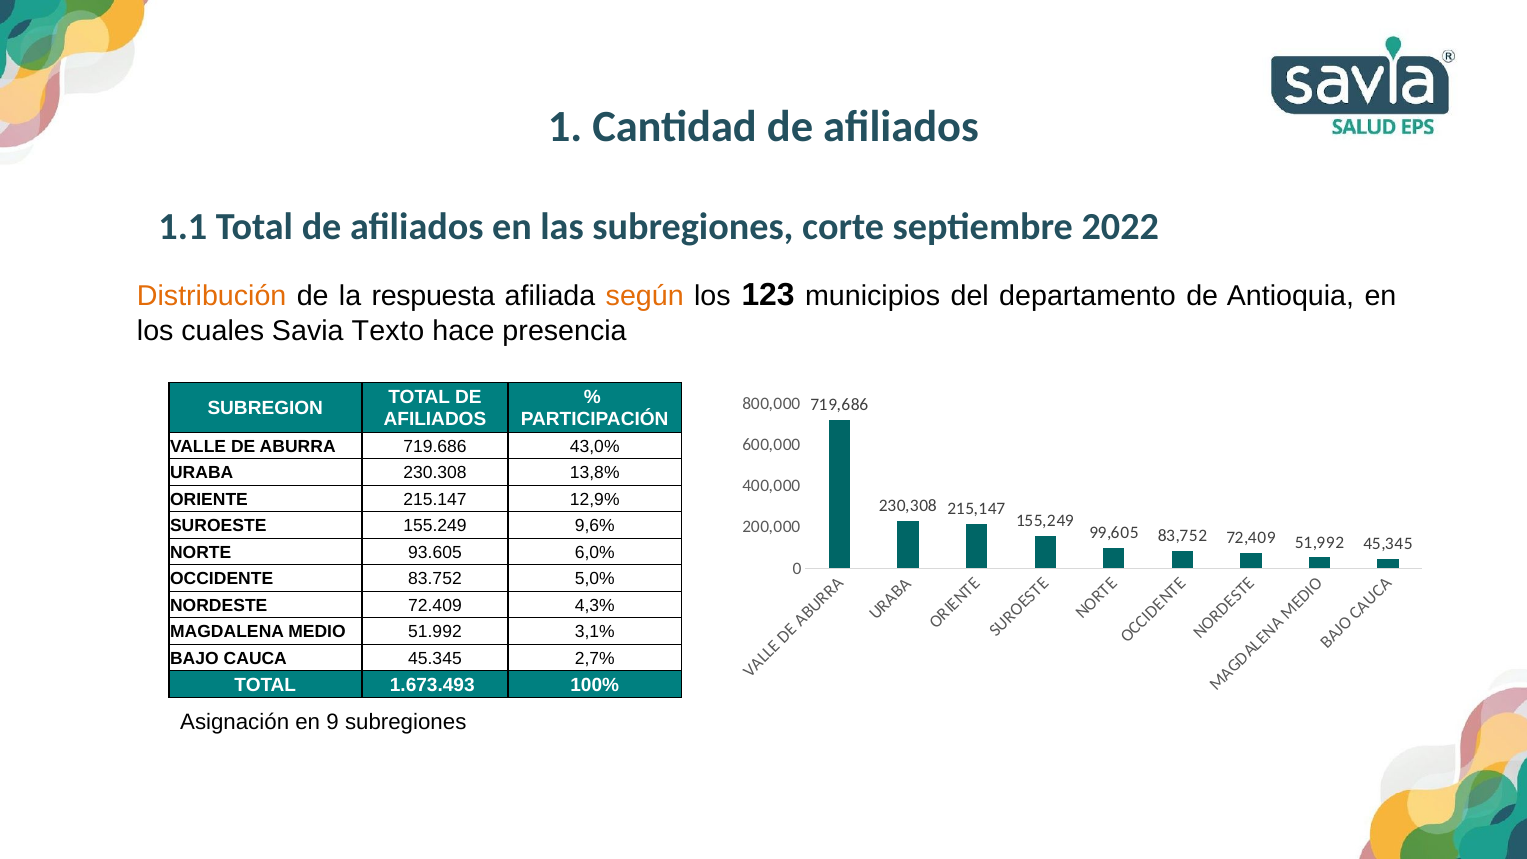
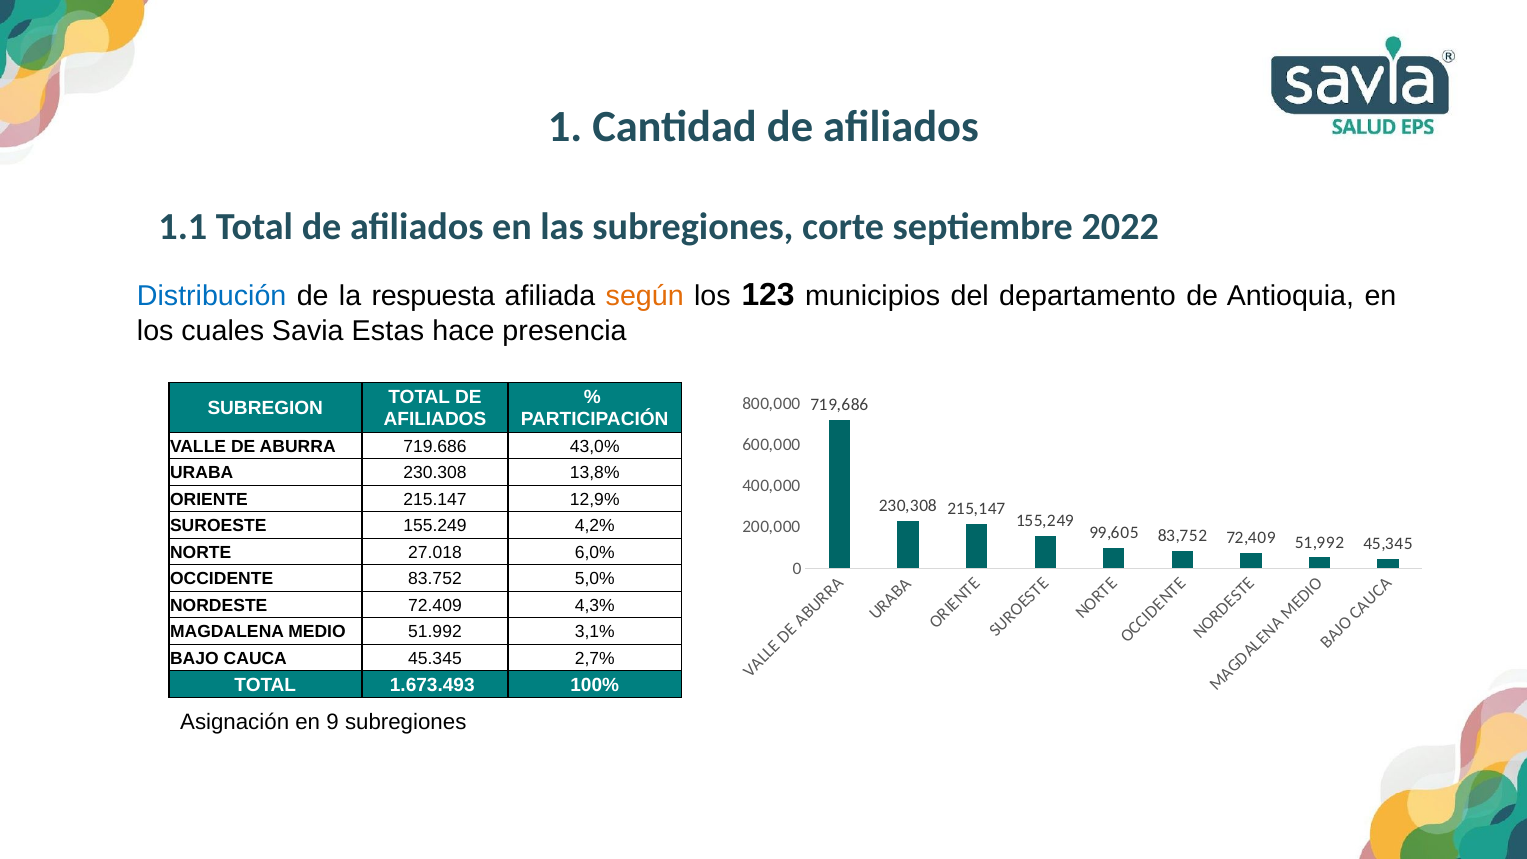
Distribución colour: orange -> blue
Texto: Texto -> Estas
9,6%: 9,6% -> 4,2%
93.605: 93.605 -> 27.018
